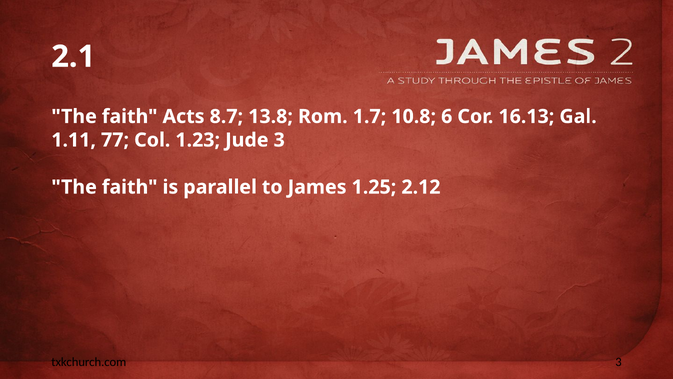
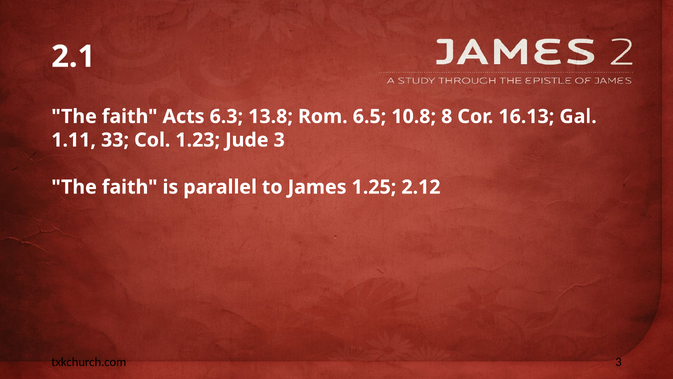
8.7: 8.7 -> 6.3
1.7: 1.7 -> 6.5
6: 6 -> 8
77: 77 -> 33
